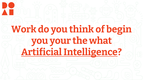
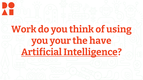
begin: begin -> using
what: what -> have
